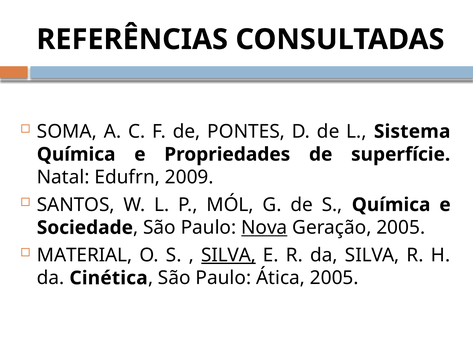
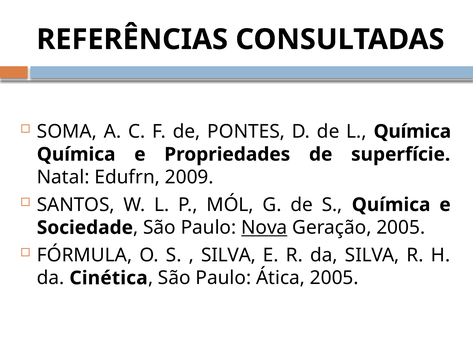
L Sistema: Sistema -> Química
MATERIAL: MATERIAL -> FÓRMULA
SILVA at (229, 255) underline: present -> none
